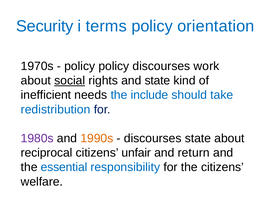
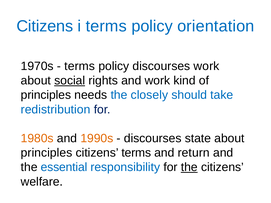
Security at (45, 26): Security -> Citizens
policy at (80, 66): policy -> terms
and state: state -> work
inefficient at (46, 95): inefficient -> principles
include: include -> closely
1980s colour: purple -> orange
reciprocal at (47, 153): reciprocal -> principles
citizens unfair: unfair -> terms
the at (189, 167) underline: none -> present
